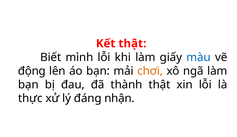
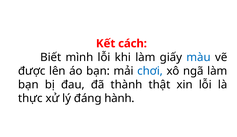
Kết thật: thật -> cách
động: động -> được
chơi colour: orange -> blue
nhận: nhận -> hành
